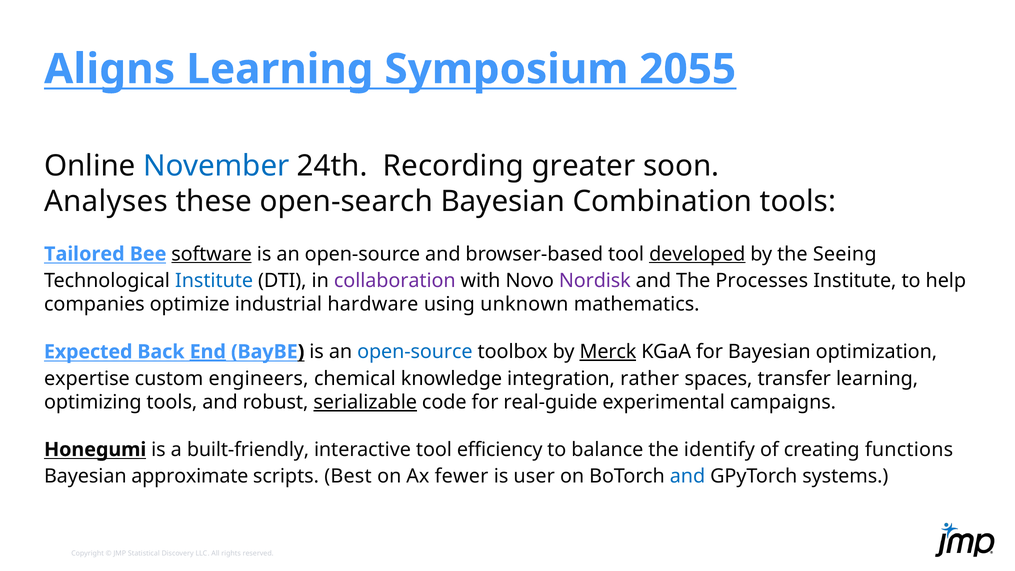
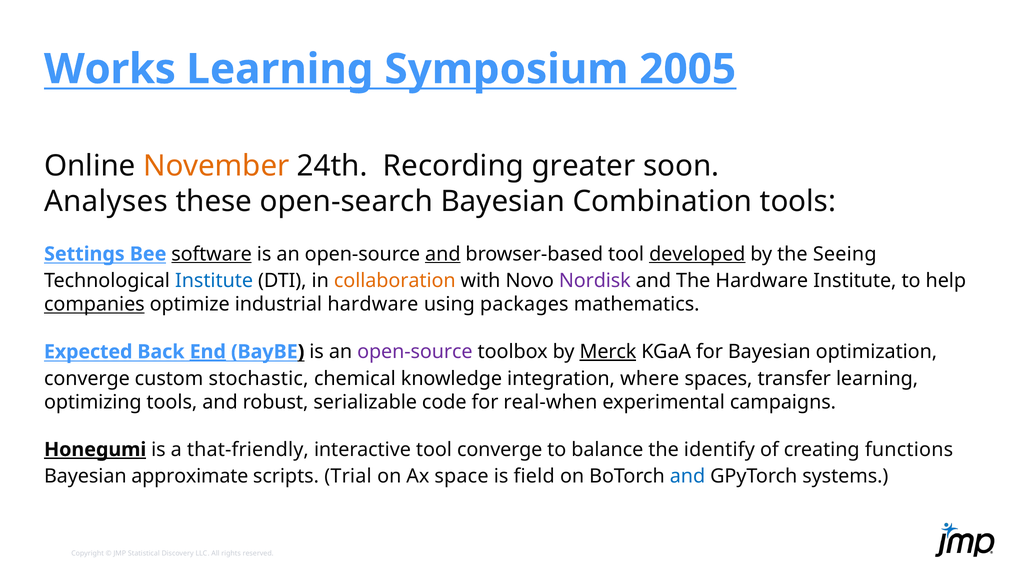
Aligns: Aligns -> Works
2055: 2055 -> 2005
November colour: blue -> orange
Tailored: Tailored -> Settings
and at (443, 254) underline: none -> present
collaboration colour: purple -> orange
The Processes: Processes -> Hardware
companies underline: none -> present
unknown: unknown -> packages
open-source at (415, 352) colour: blue -> purple
expertise at (87, 378): expertise -> converge
engineers: engineers -> stochastic
rather: rather -> where
serializable underline: present -> none
real-guide: real-guide -> real-when
Honegumi underline: none -> present
built-friendly: built-friendly -> that-friendly
tool efficiency: efficiency -> converge
Best: Best -> Trial
fewer: fewer -> space
user: user -> field
